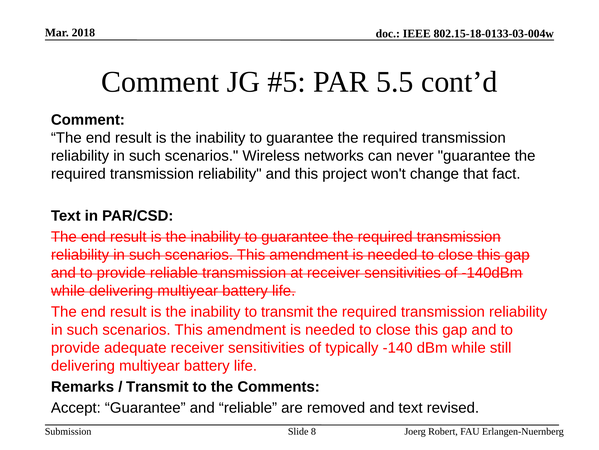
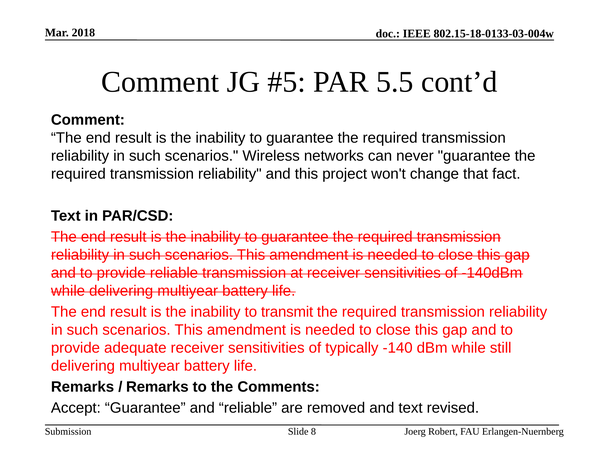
Transmit at (157, 386): Transmit -> Remarks
